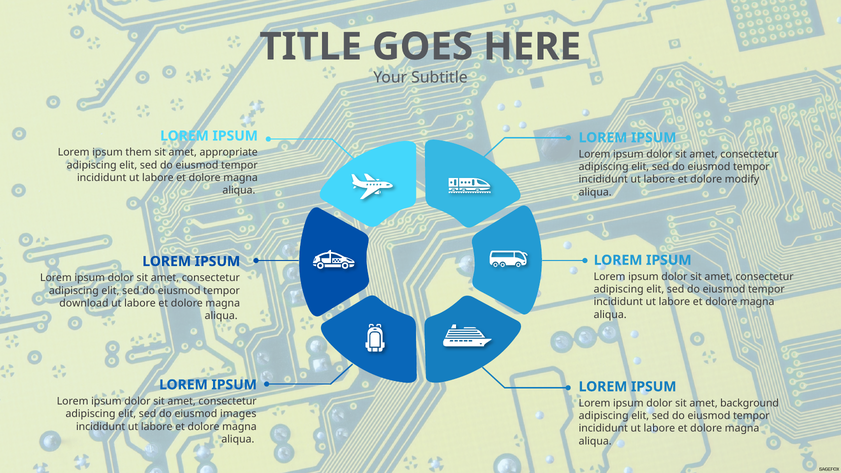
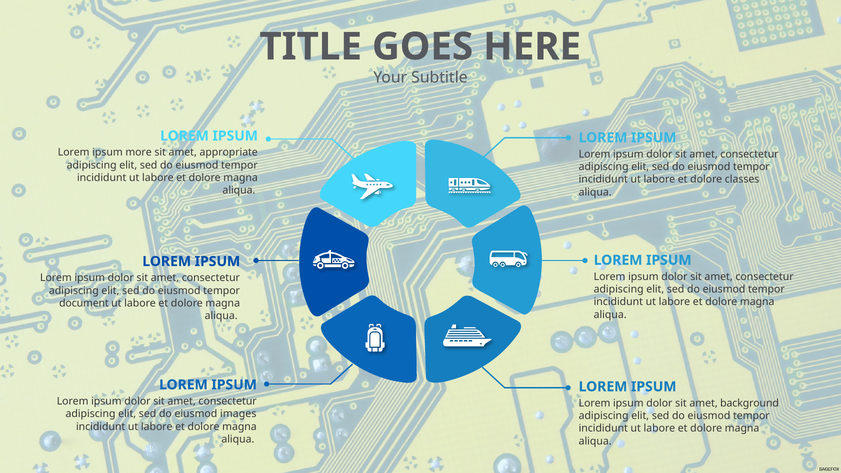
them: them -> more
modify: modify -> classes
download: download -> document
